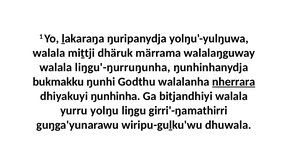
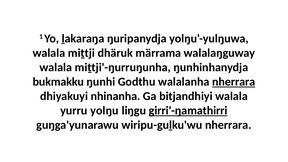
liŋgu'-ŋurruŋunha: liŋgu'-ŋurruŋunha -> miṯtji'-ŋurruŋunha
ŋunhinha: ŋunhinha -> nhinanha
girri'-ŋamathirri underline: none -> present
wiripu-guḻku'wu dhuwala: dhuwala -> nherrara
